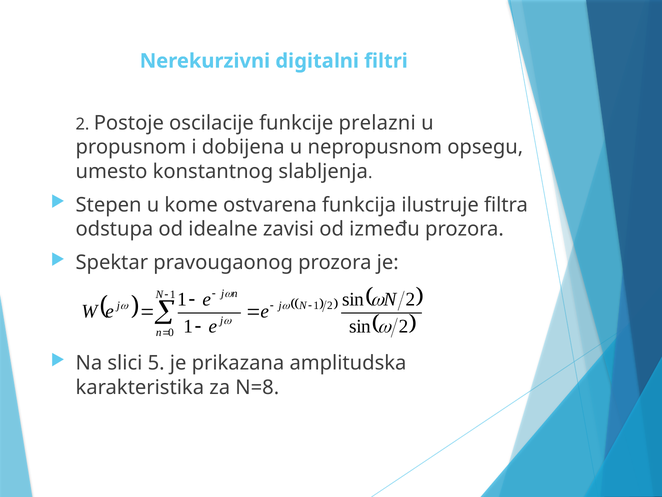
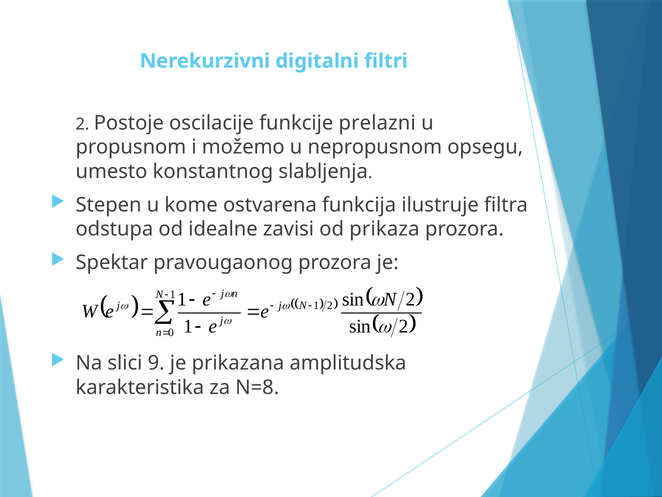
dobijena: dobijena -> možemo
između: između -> prikaza
5: 5 -> 9
